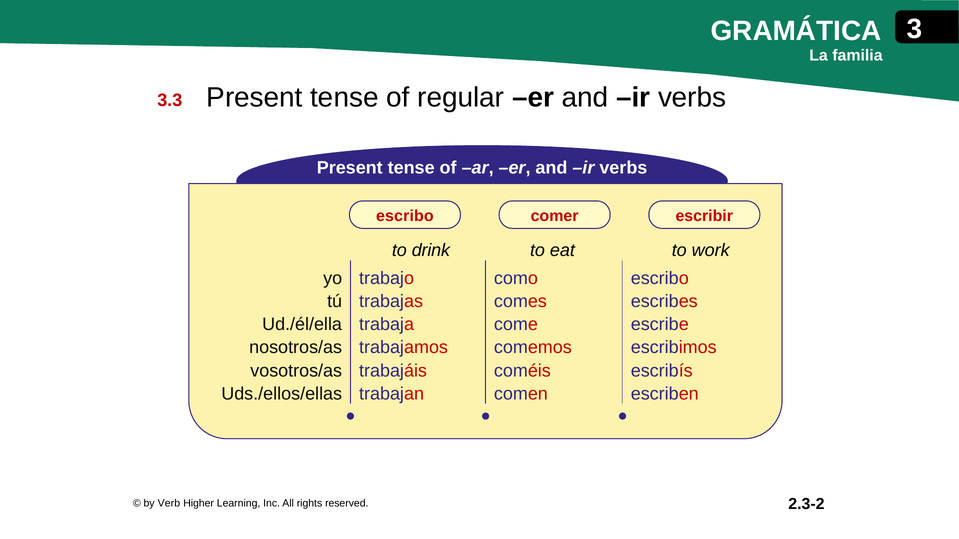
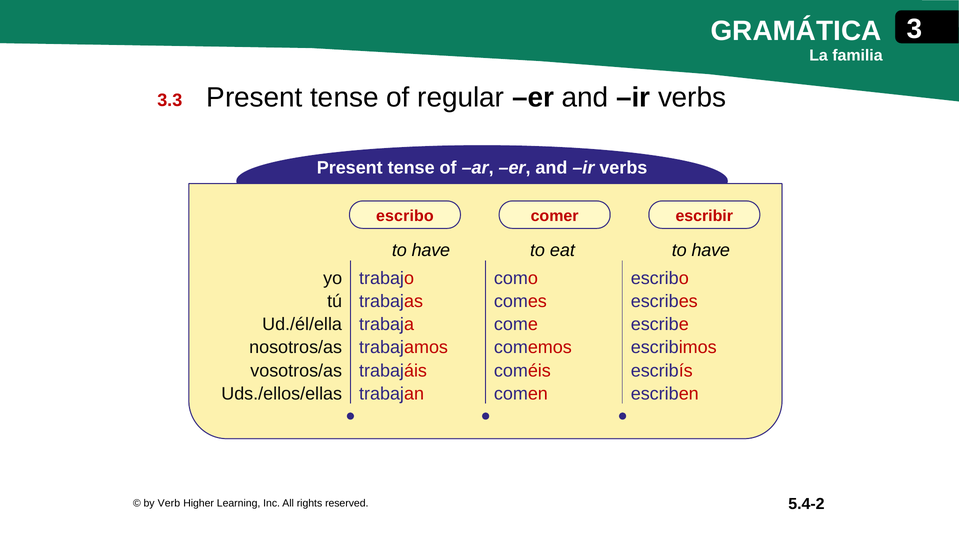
drink at (431, 251): drink -> have
eat to work: work -> have
2.3-2: 2.3-2 -> 5.4-2
